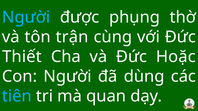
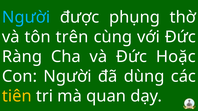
trận: trận -> trên
Thiết: Thiết -> Ràng
tiên colour: light blue -> yellow
